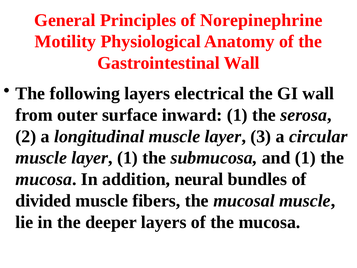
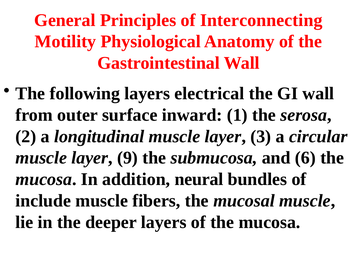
Norepinephrine: Norepinephrine -> Interconnecting
layer 1: 1 -> 9
and 1: 1 -> 6
divided: divided -> include
